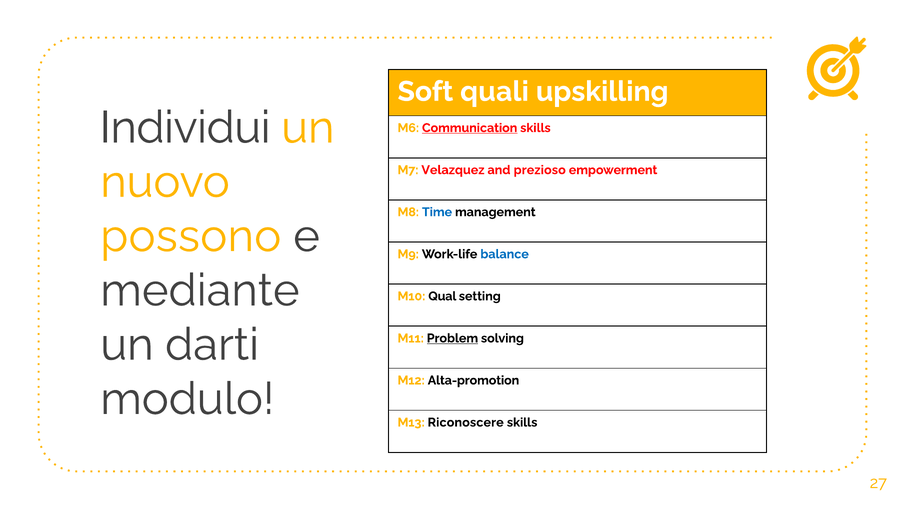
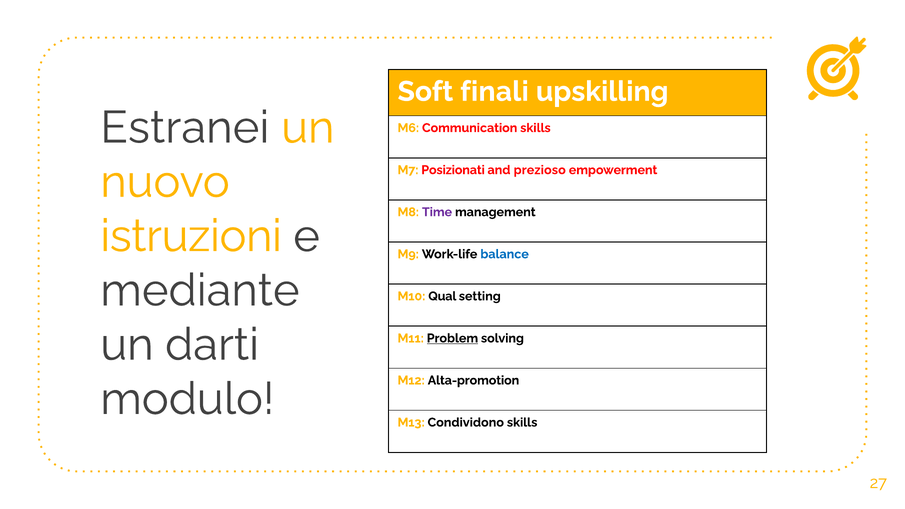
quali: quali -> finali
Individui: Individui -> Estranei
Communication underline: present -> none
Velazquez: Velazquez -> Posizionati
Time colour: blue -> purple
possono: possono -> istruzioni
Riconoscere: Riconoscere -> Condividono
